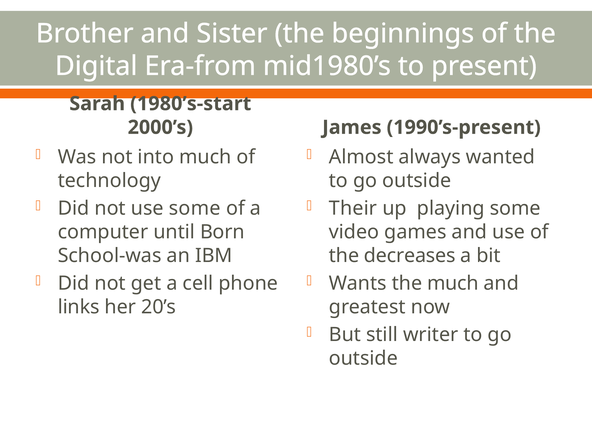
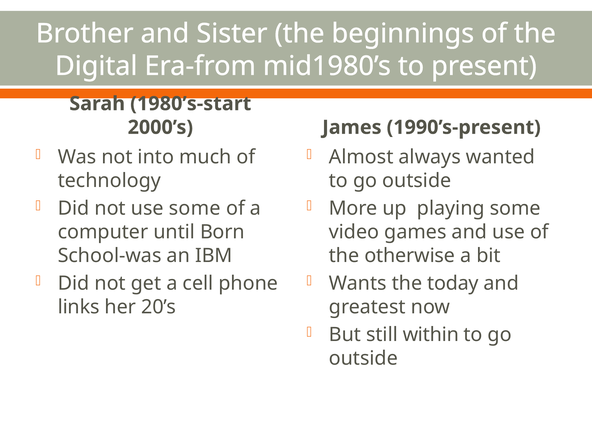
Their: Their -> More
decreases: decreases -> otherwise
the much: much -> today
writer: writer -> within
